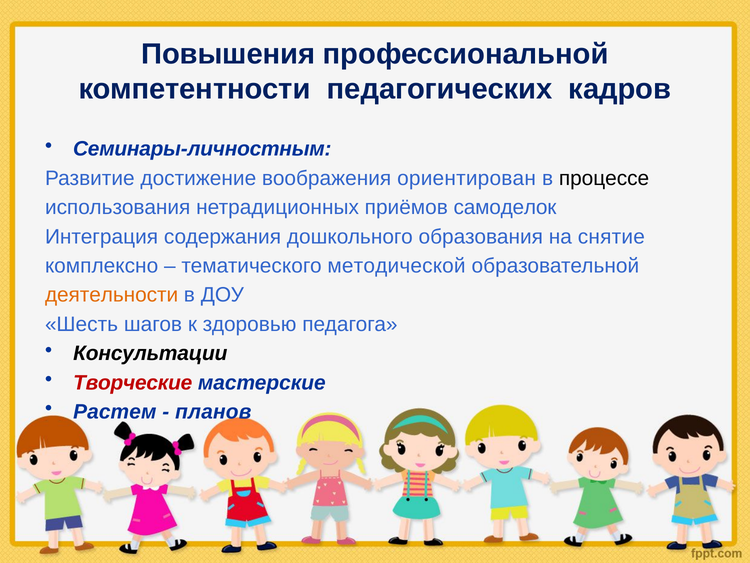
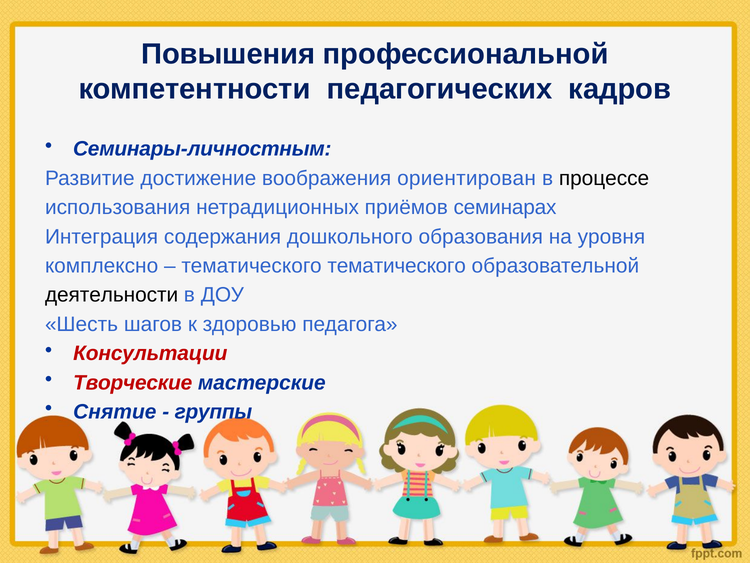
самоделок: самоделок -> семинарах
снятие: снятие -> уровня
тематического методической: методической -> тематического
деятельности colour: orange -> black
Консультации colour: black -> red
Растем: Растем -> Снятие
планов: планов -> группы
